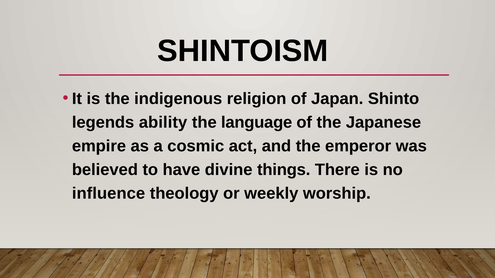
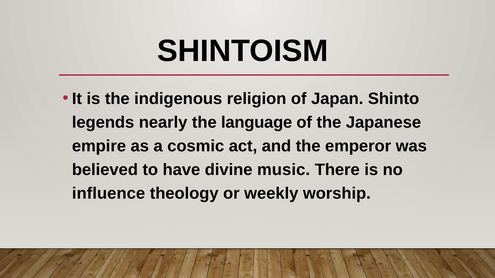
ability: ability -> nearly
things: things -> music
